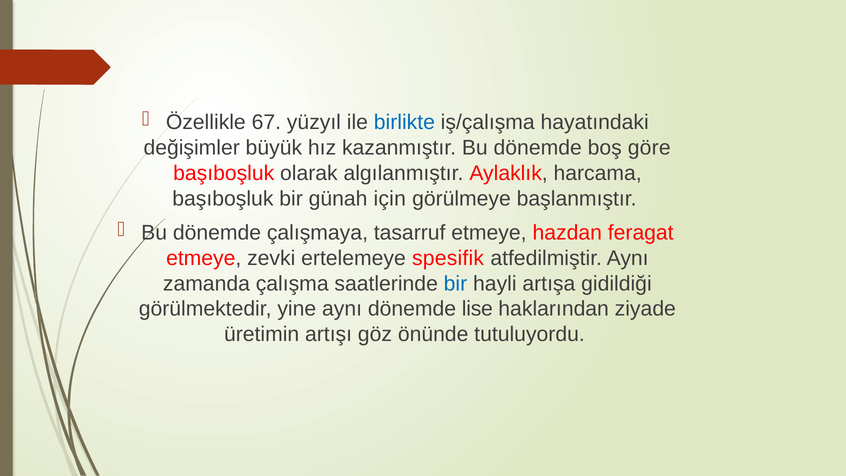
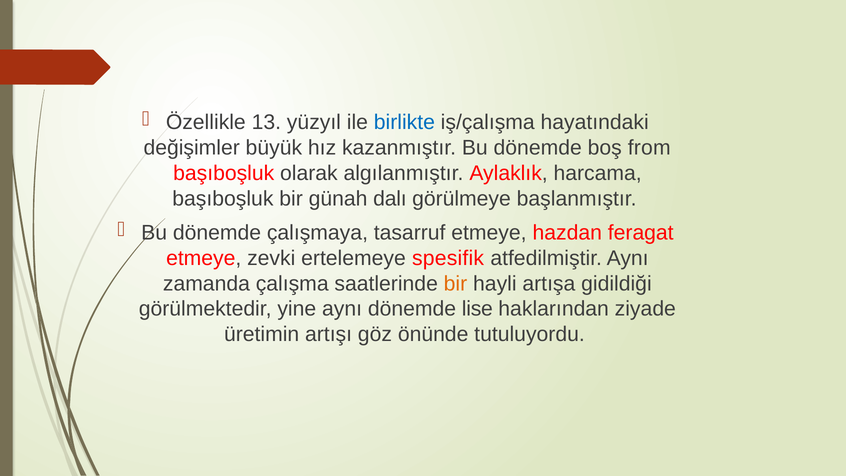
67: 67 -> 13
göre: göre -> from
için: için -> dalı
bir at (455, 283) colour: blue -> orange
